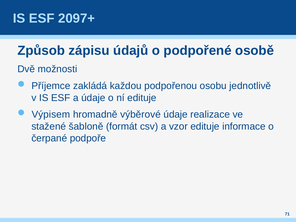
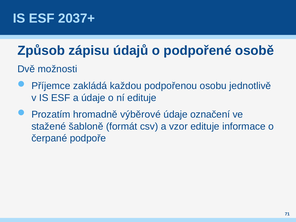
2097+: 2097+ -> 2037+
Výpisem: Výpisem -> Prozatím
realizace: realizace -> označení
